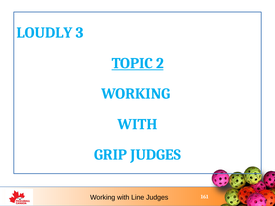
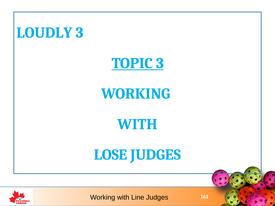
TOPIC 2: 2 -> 3
GRIP: GRIP -> LOSE
